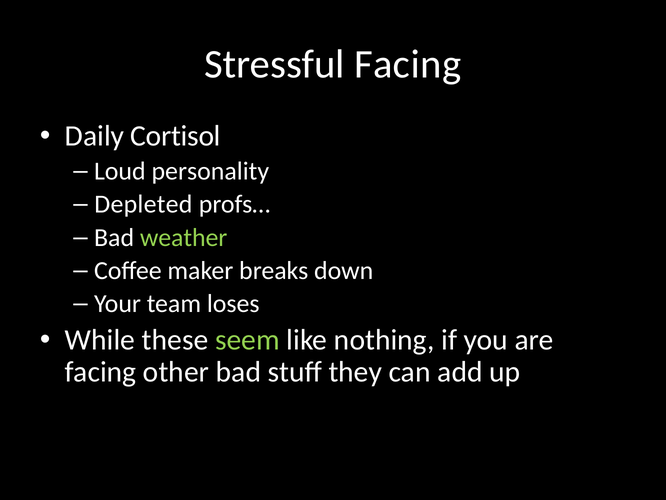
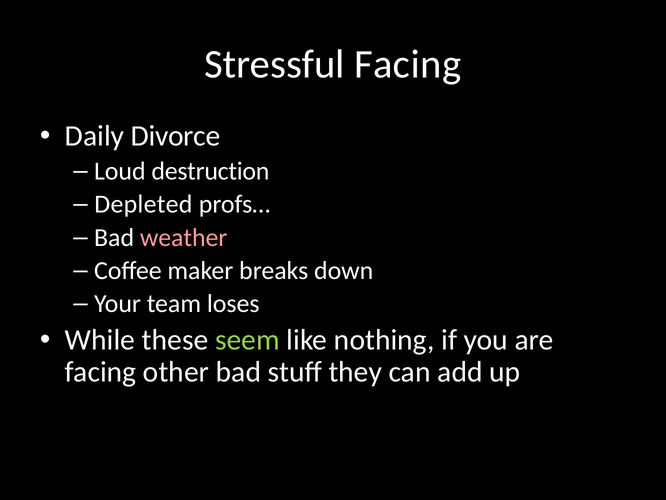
Cortisol: Cortisol -> Divorce
personality: personality -> destruction
weather colour: light green -> pink
